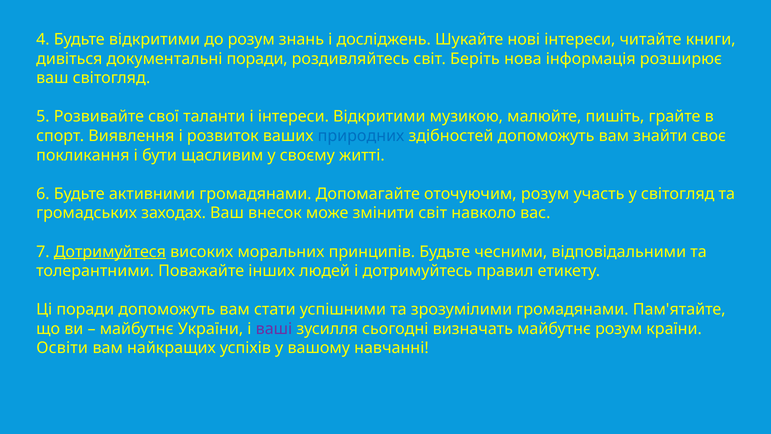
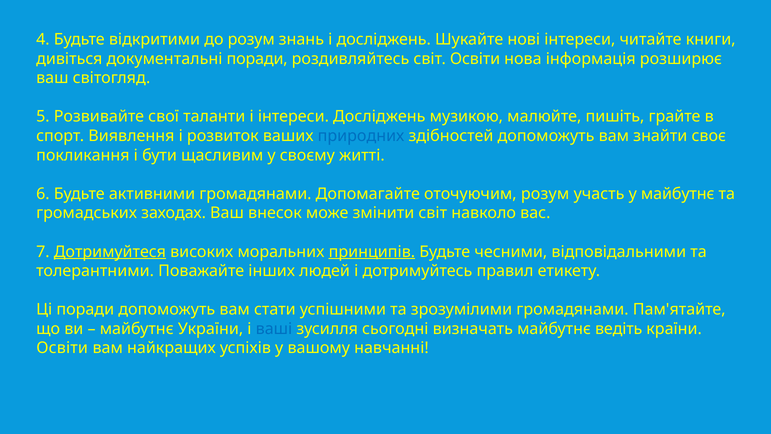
світ Беріть: Беріть -> Освіти
інтереси Відкритими: Відкритими -> Досліджень
у світогляд: світогляд -> майбутнє
принципів underline: none -> present
ваші colour: purple -> blue
майбутнє розум: розум -> ведіть
